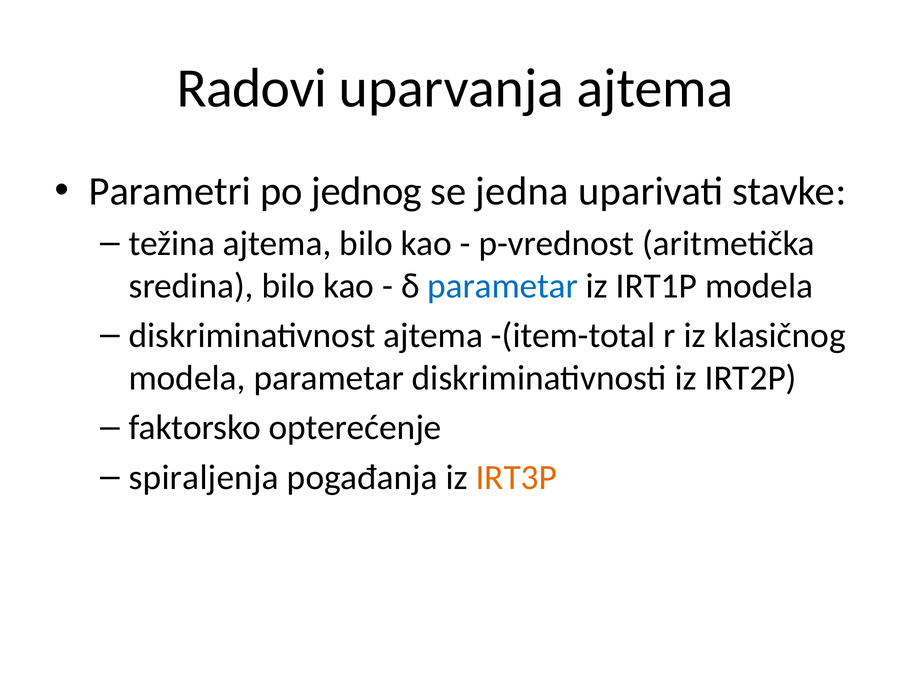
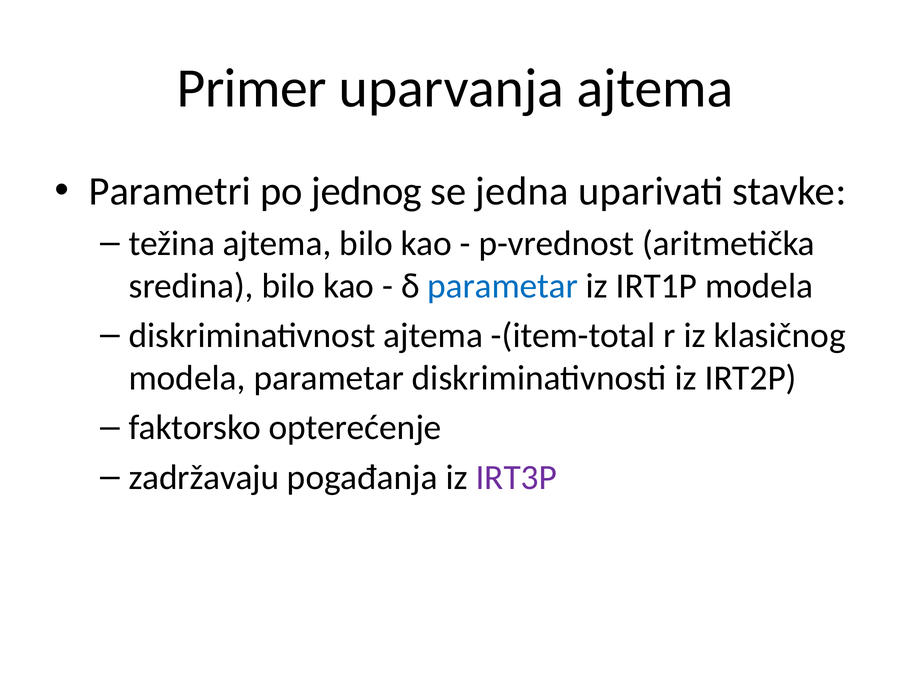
Radovi: Radovi -> Primer
spiraljenja: spiraljenja -> zadržavaju
IRT3P colour: orange -> purple
